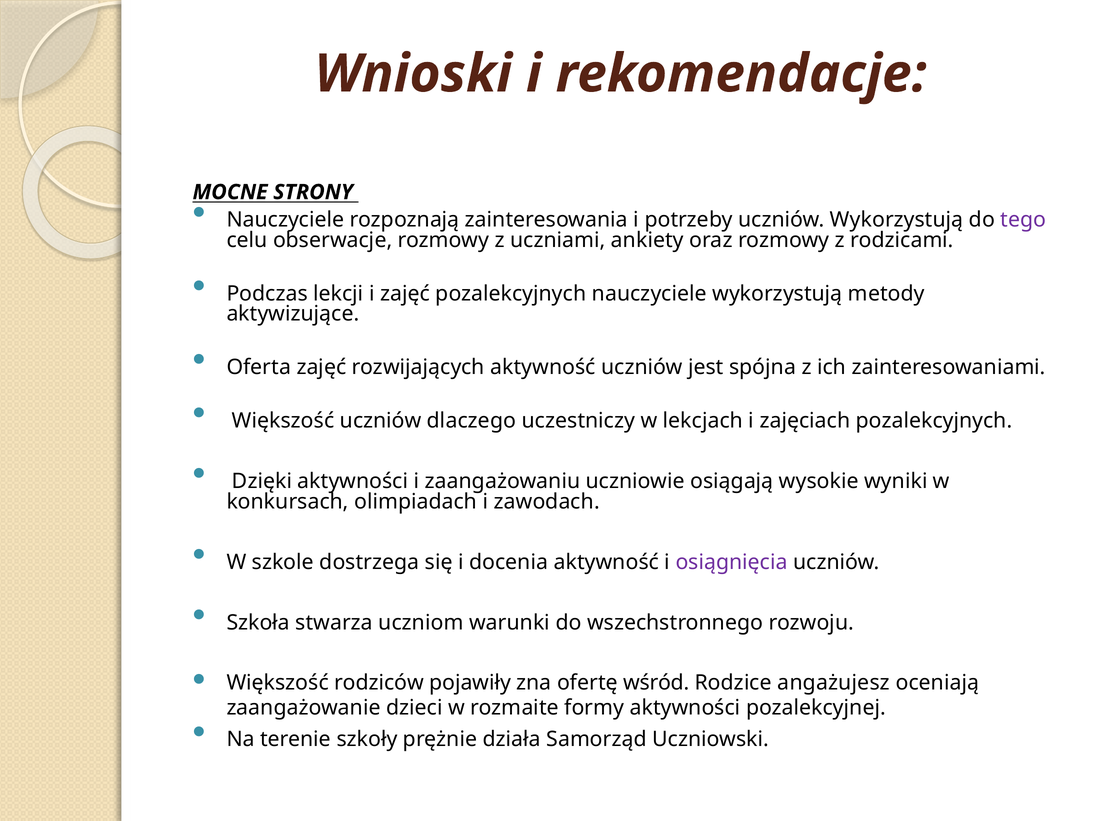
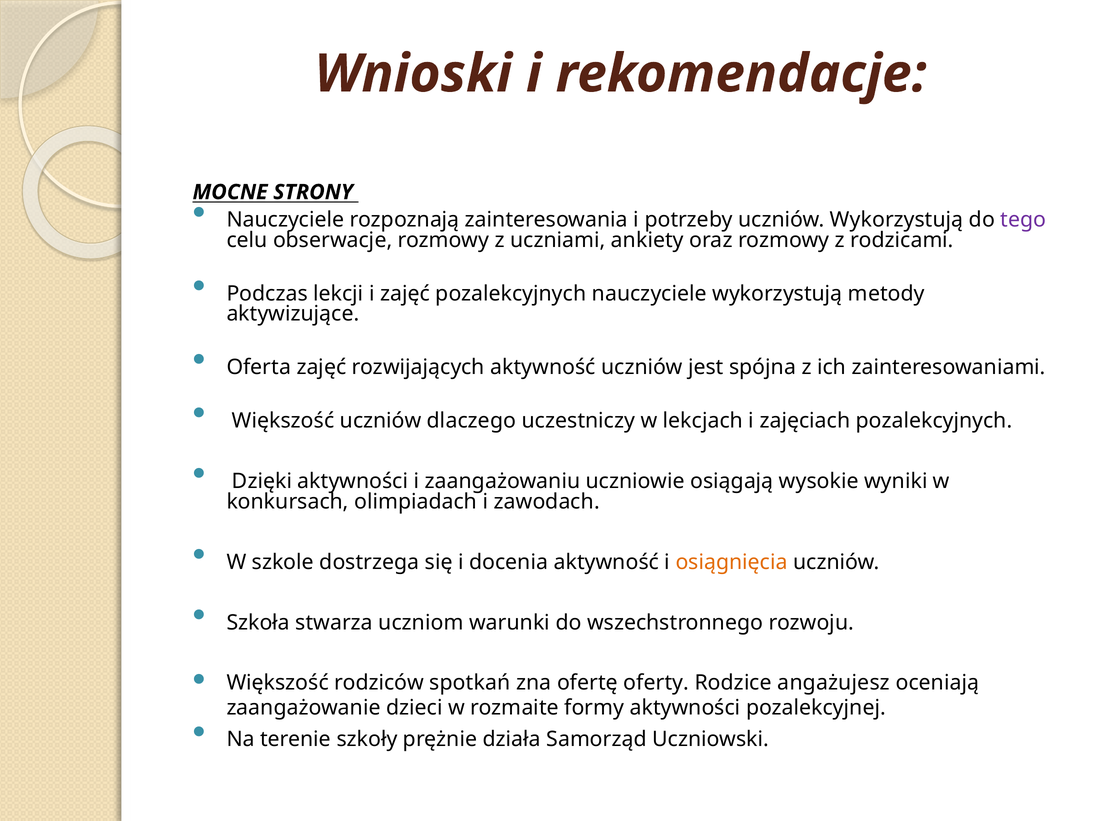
osiągnięcia colour: purple -> orange
pojawiły: pojawiły -> spotkań
wśród: wśród -> oferty
